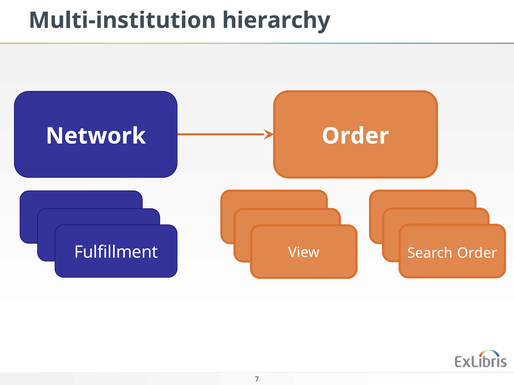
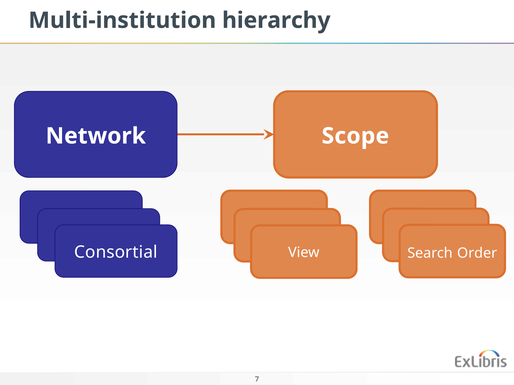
Order at (355, 136): Order -> Scope
Fulfillment: Fulfillment -> Consortial
